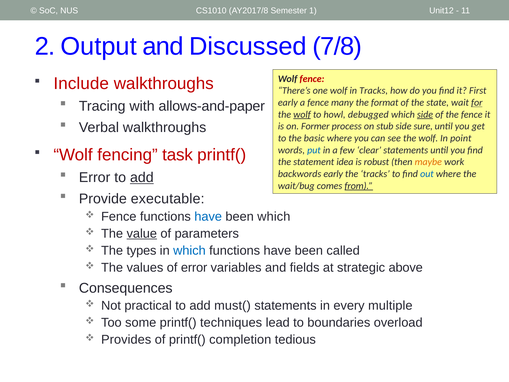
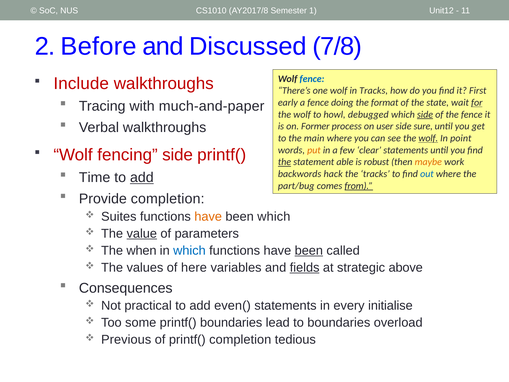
Output: Output -> Before
fence at (312, 79) colour: red -> blue
many: many -> doing
allows-and-paper: allows-and-paper -> much-and-paper
wolf at (302, 114) underline: present -> none
stub: stub -> user
basic: basic -> main
wolf at (428, 138) underline: none -> present
put colour: blue -> orange
fencing task: task -> side
the at (285, 162) underline: none -> present
idea: idea -> able
backwords early: early -> hack
Error at (95, 177): Error -> Time
wait/bug: wait/bug -> part/bug
Provide executable: executable -> completion
Fence at (119, 216): Fence -> Suites
have at (208, 216) colour: blue -> orange
types: types -> when
been at (309, 250) underline: none -> present
of error: error -> here
fields underline: none -> present
must(: must( -> even(
multiple: multiple -> initialise
printf( techniques: techniques -> boundaries
Provides: Provides -> Previous
